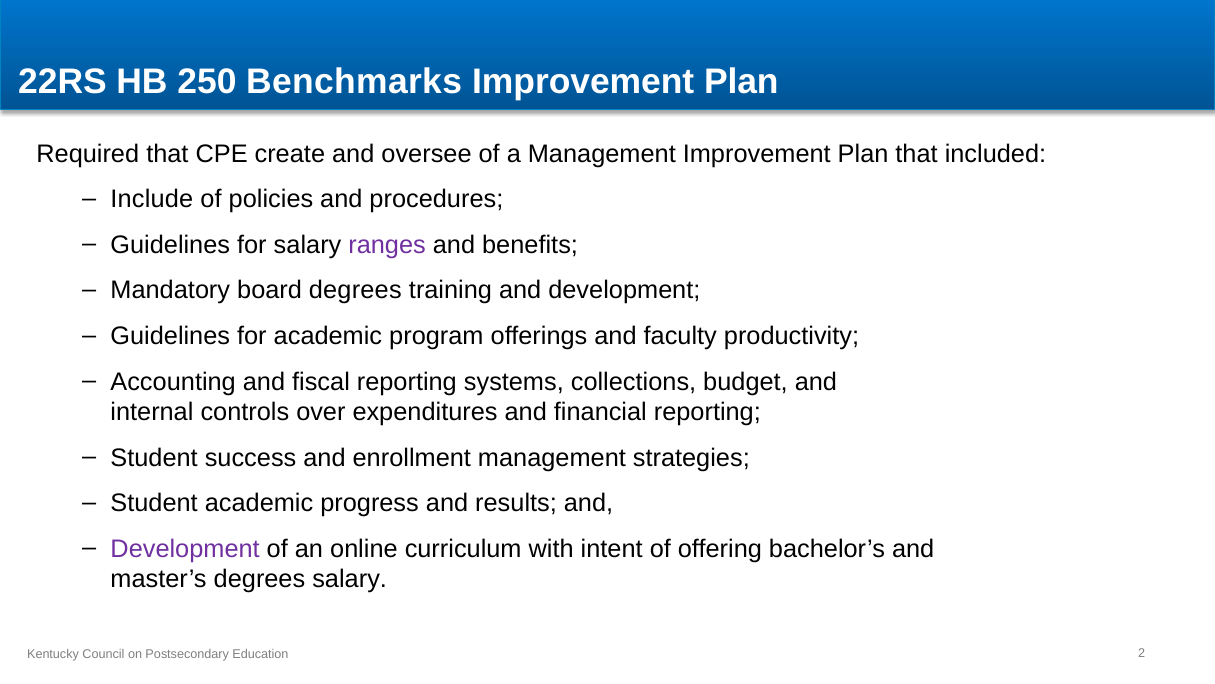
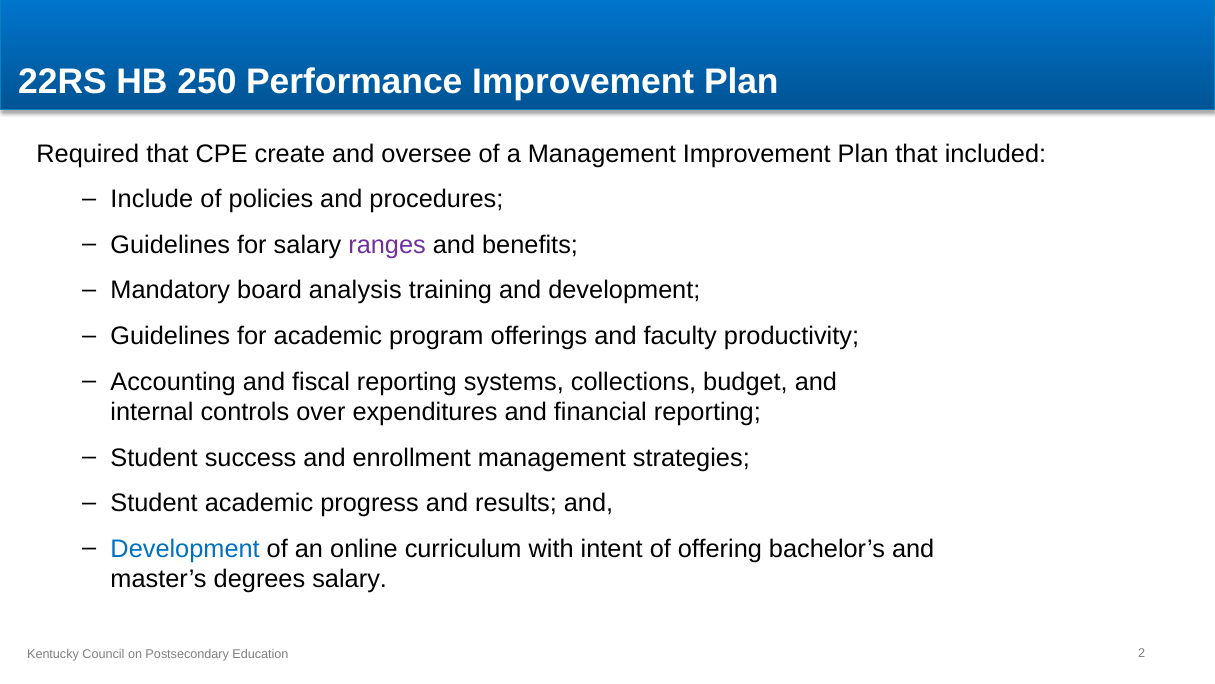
Benchmarks: Benchmarks -> Performance
board degrees: degrees -> analysis
Development at (185, 549) colour: purple -> blue
